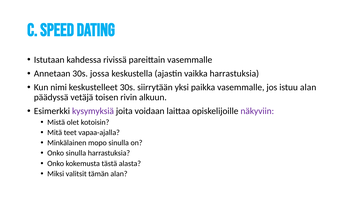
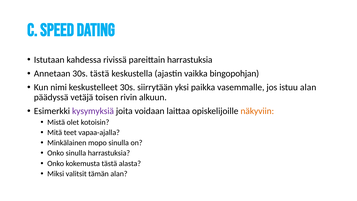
pareittain vasemmalle: vasemmalle -> harrastuksia
30s jossa: jossa -> tästä
vaikka harrastuksia: harrastuksia -> bingopohjan
näkyviin colour: purple -> orange
